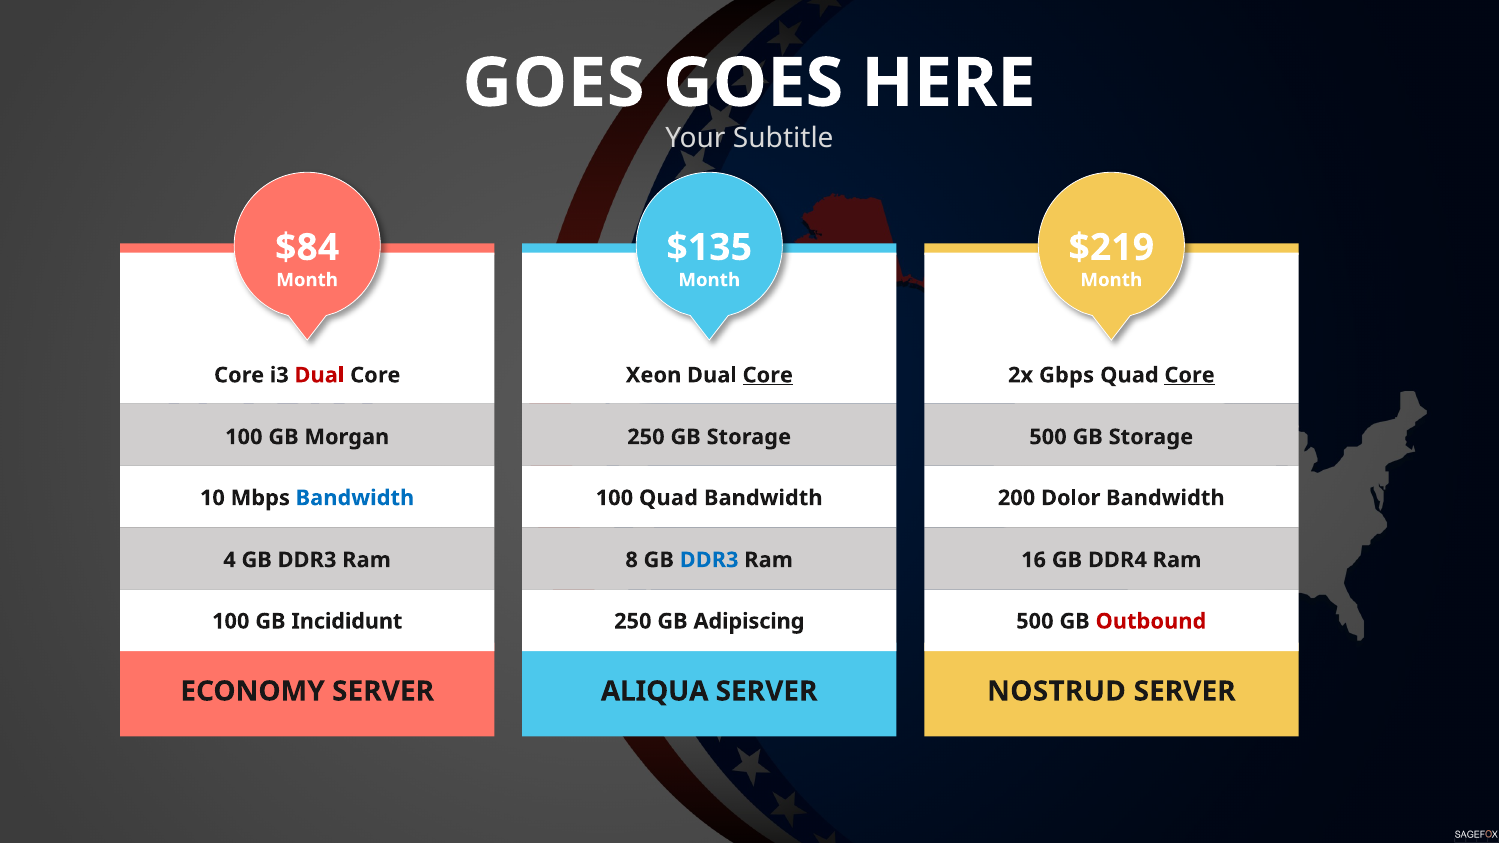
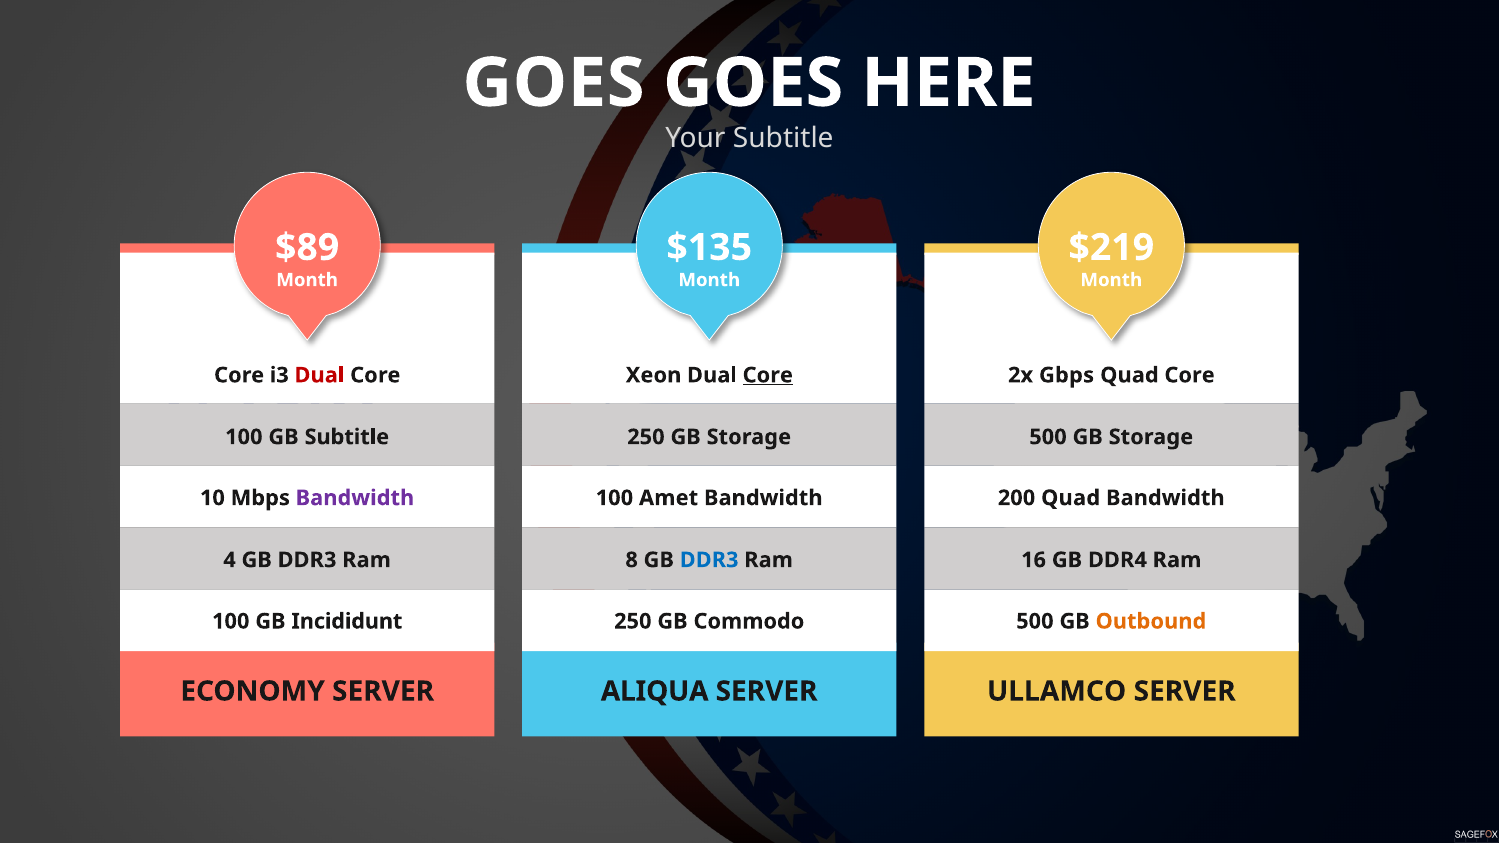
$84: $84 -> $89
Core at (1190, 375) underline: present -> none
GB Morgan: Morgan -> Subtitle
Bandwidth at (355, 498) colour: blue -> purple
100 Quad: Quad -> Amet
200 Dolor: Dolor -> Quad
Adipiscing: Adipiscing -> Commodo
Outbound colour: red -> orange
NOSTRUD: NOSTRUD -> ULLAMCO
